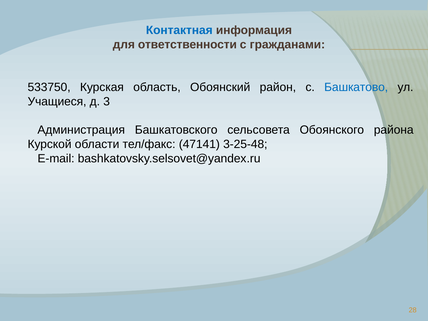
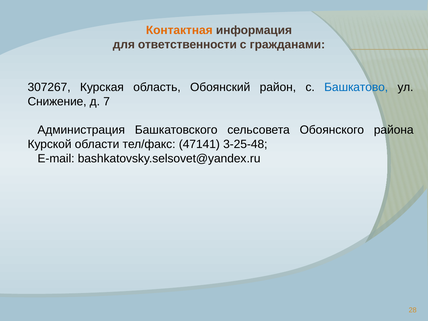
Контактная colour: blue -> orange
533750: 533750 -> 307267
Учащиеся: Учащиеся -> Снижение
3: 3 -> 7
